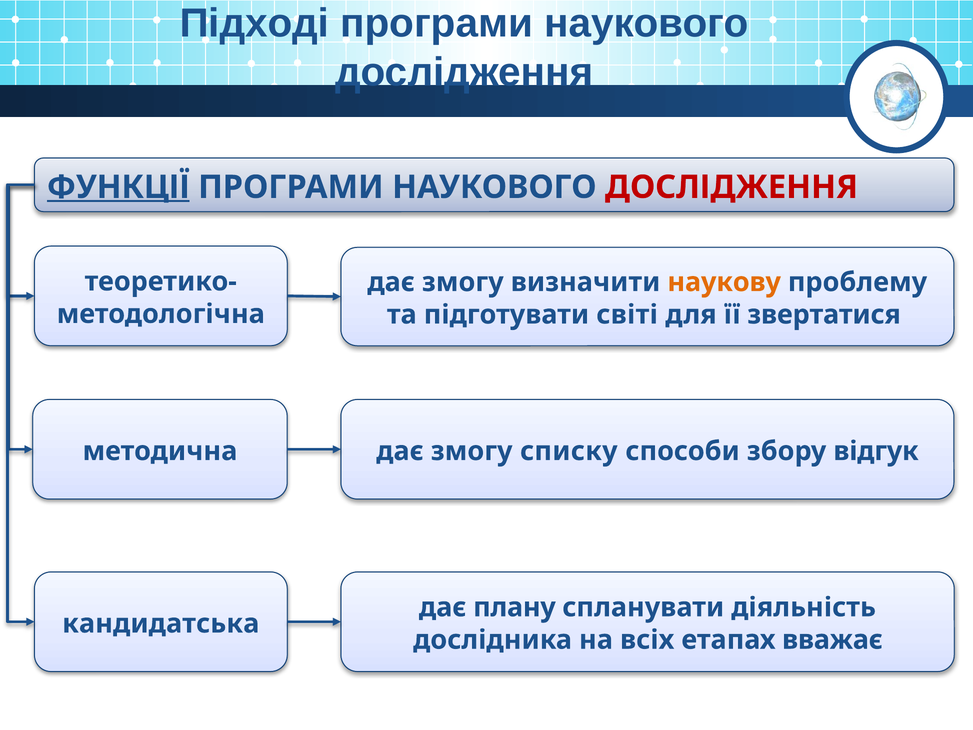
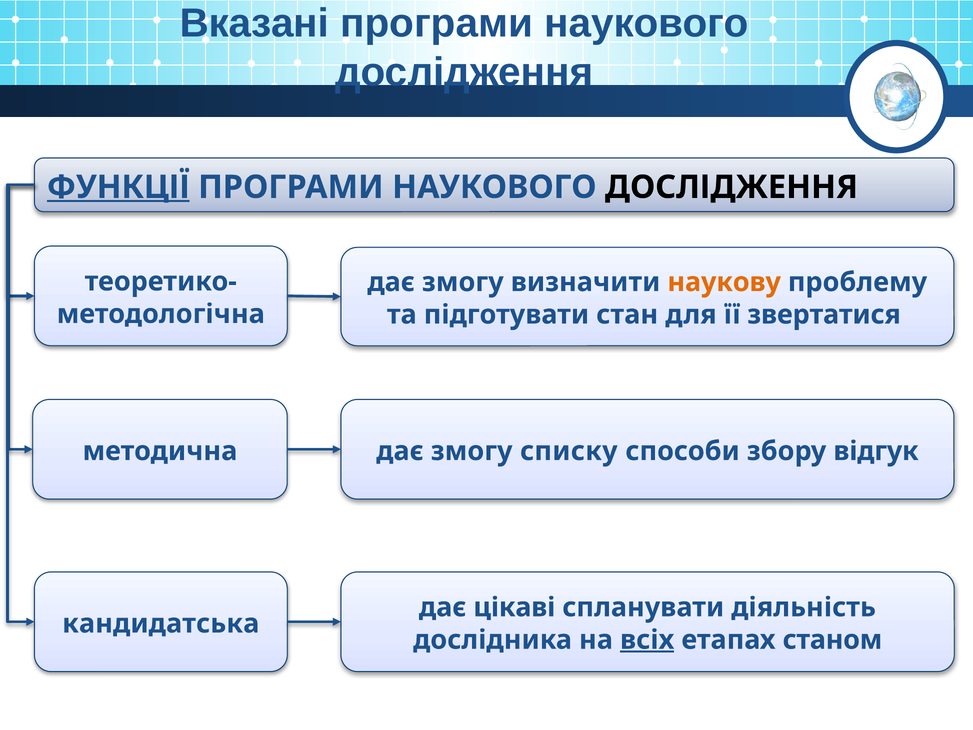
Підході: Підході -> Вказані
ДОСЛІДЖЕННЯ at (732, 187) colour: red -> black
світі: світі -> стан
плану: плану -> цікаві
всіх underline: none -> present
вважає: вважає -> станом
